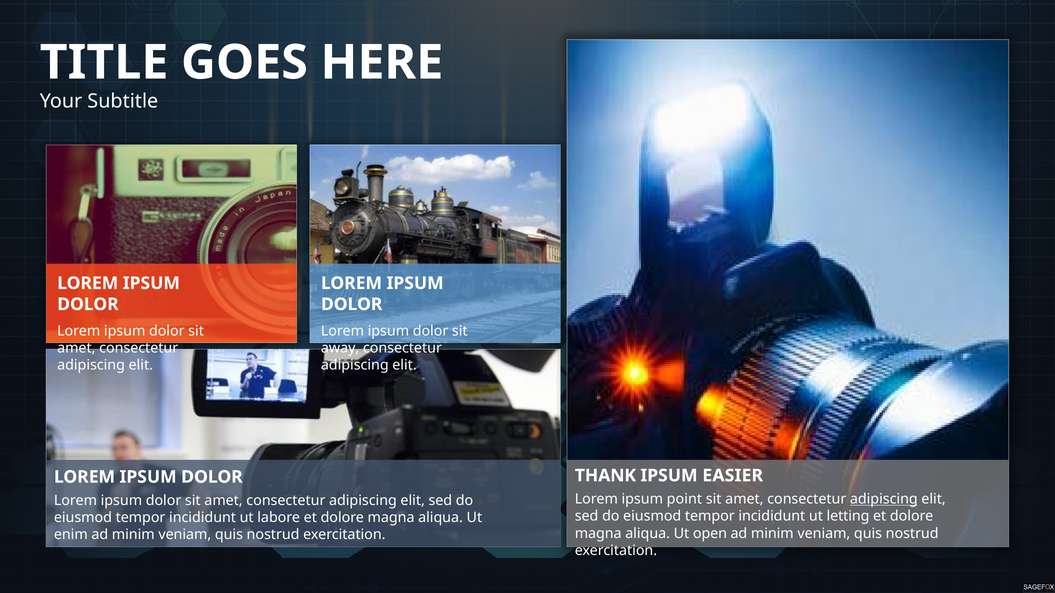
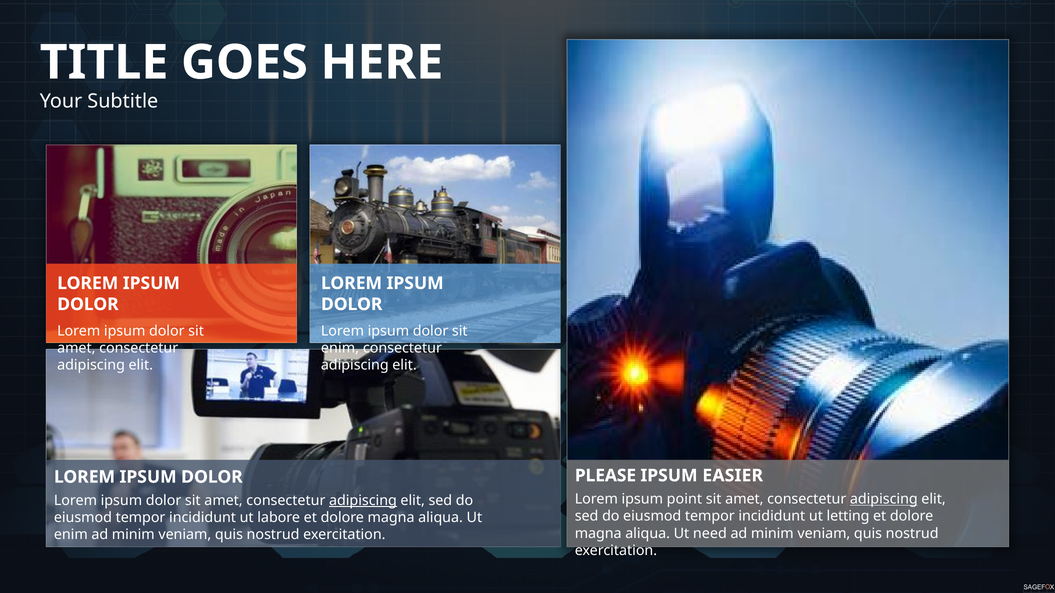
away at (340, 348): away -> enim
THANK: THANK -> PLEASE
adipiscing at (363, 501) underline: none -> present
open: open -> need
